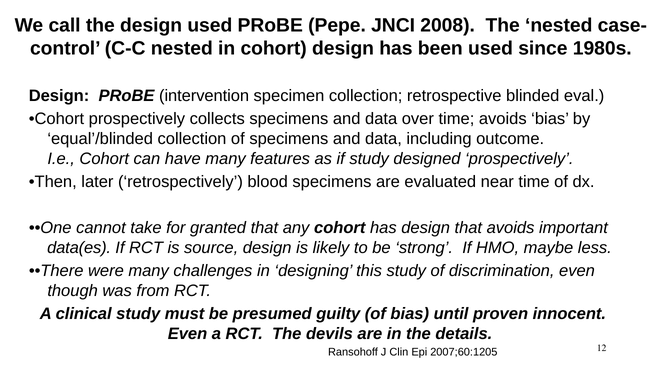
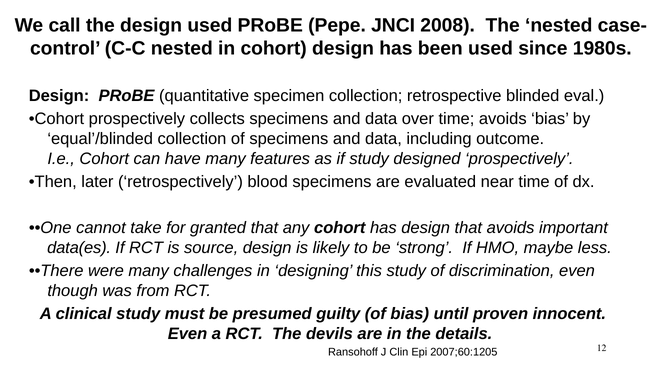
intervention: intervention -> quantitative
